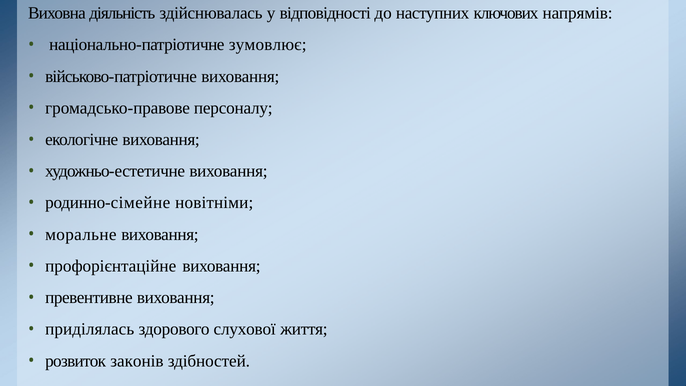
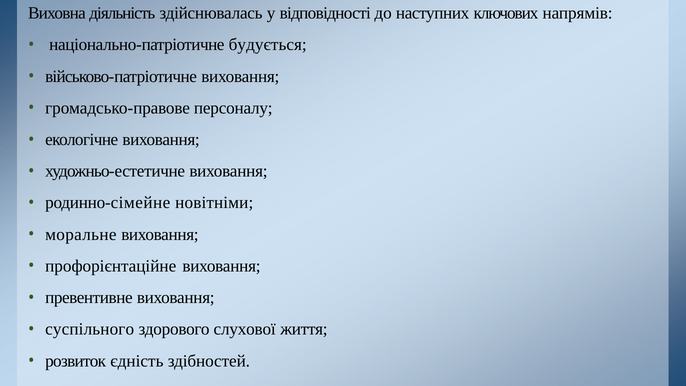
зумовлює: зумовлює -> будується
приділялась: приділялась -> суспільного
законів: законів -> єдність
